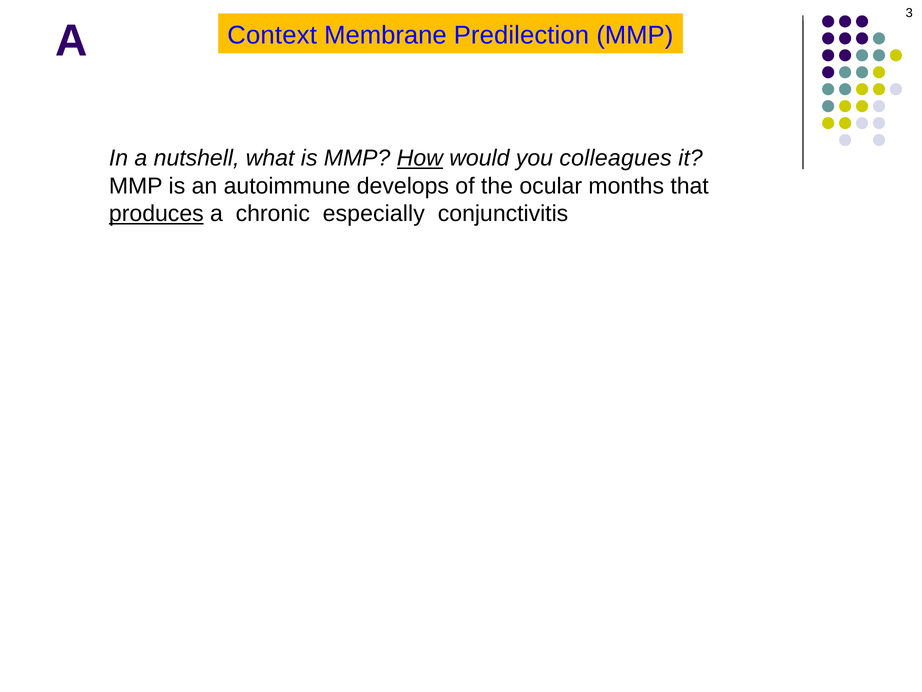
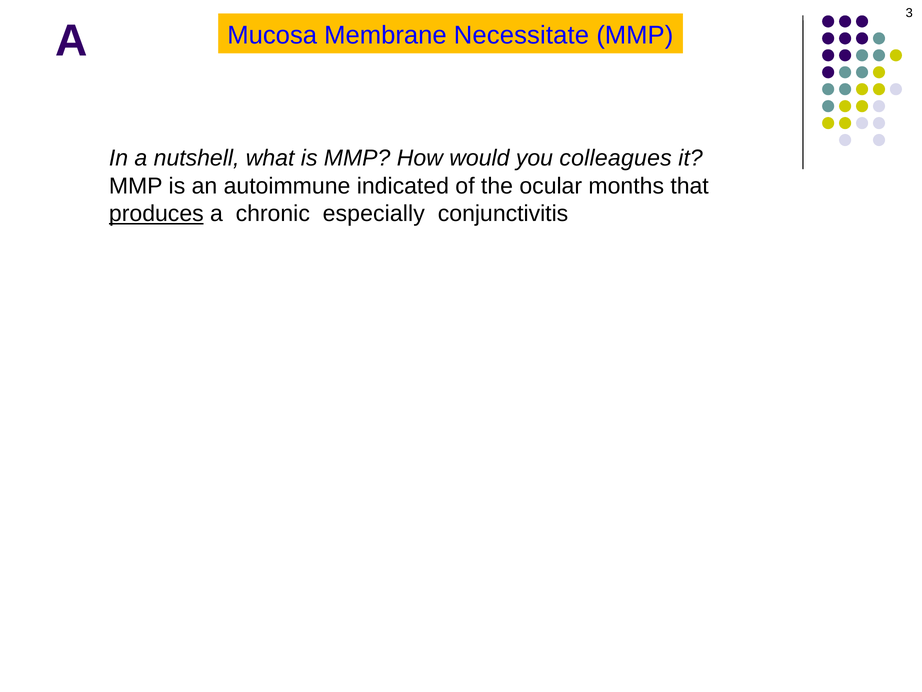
Context: Context -> Mucosa
Predilection: Predilection -> Necessitate
How underline: present -> none
develops: develops -> indicated
